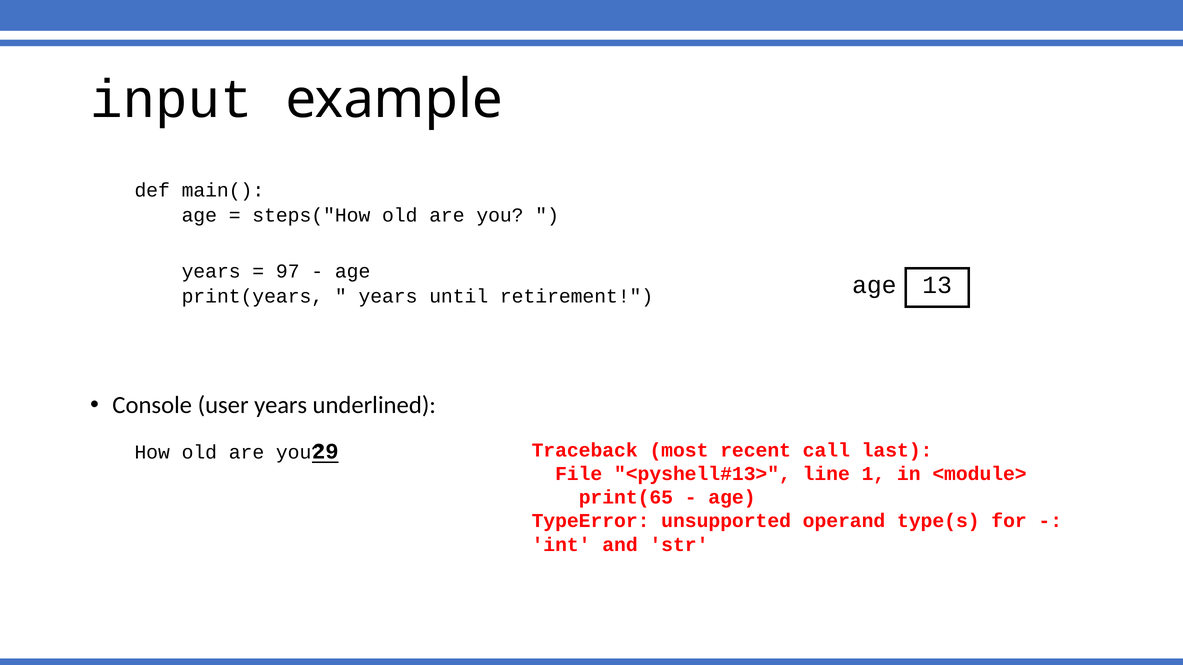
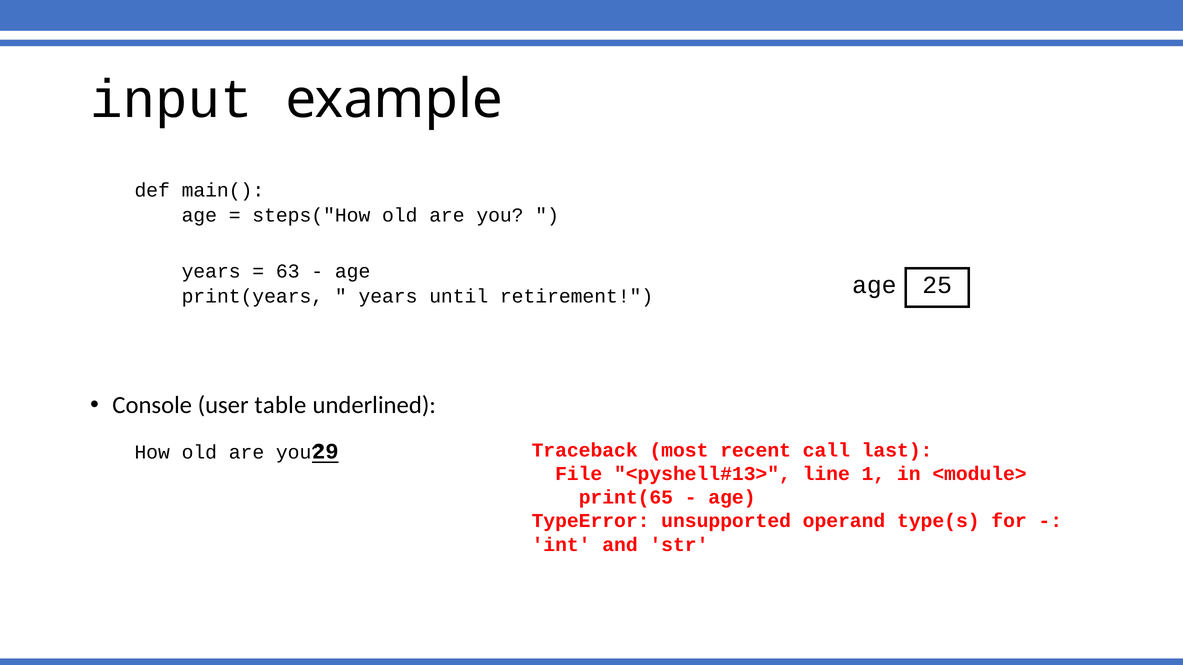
97: 97 -> 63
13: 13 -> 25
user years: years -> table
